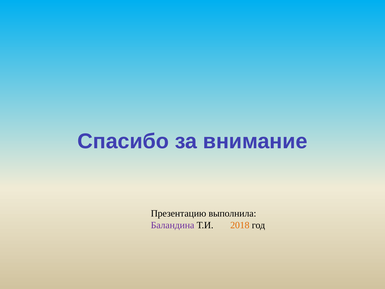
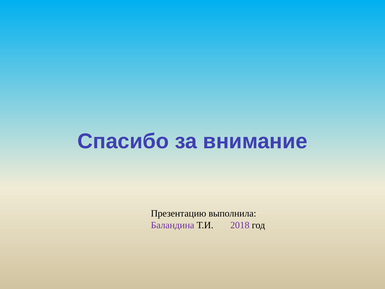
2018 colour: orange -> purple
